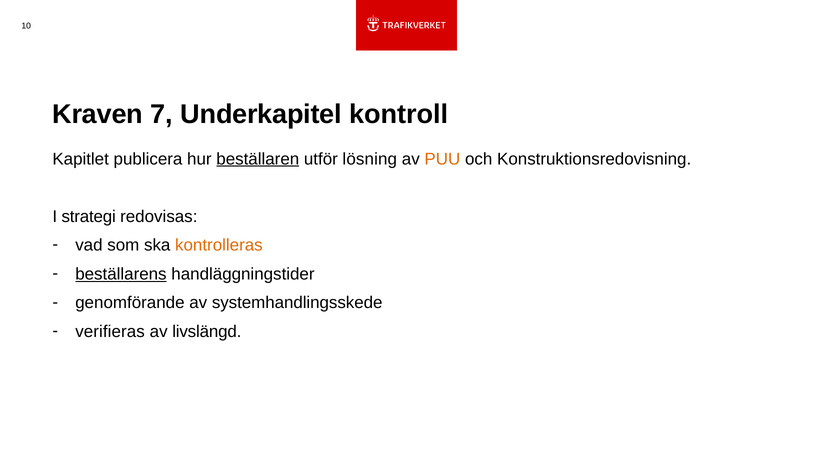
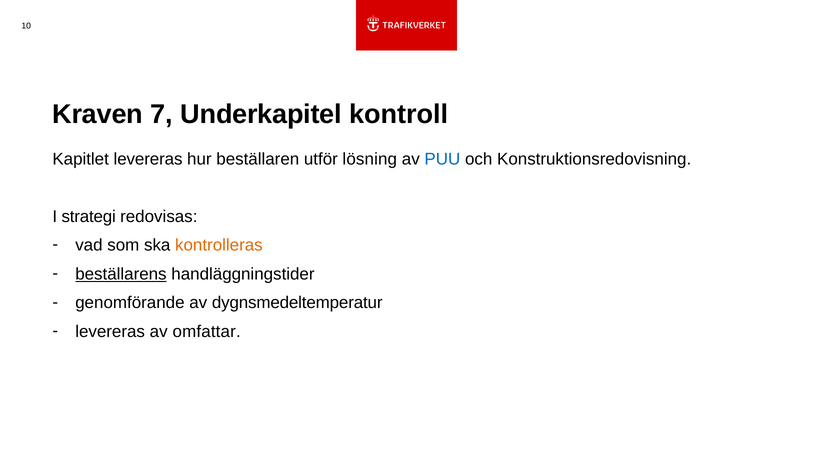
Kapitlet publicera: publicera -> levereras
beställaren underline: present -> none
PUU colour: orange -> blue
systemhandlingsskede: systemhandlingsskede -> dygnsmedeltemperatur
verifieras at (110, 332): verifieras -> levereras
livslängd: livslängd -> omfattar
